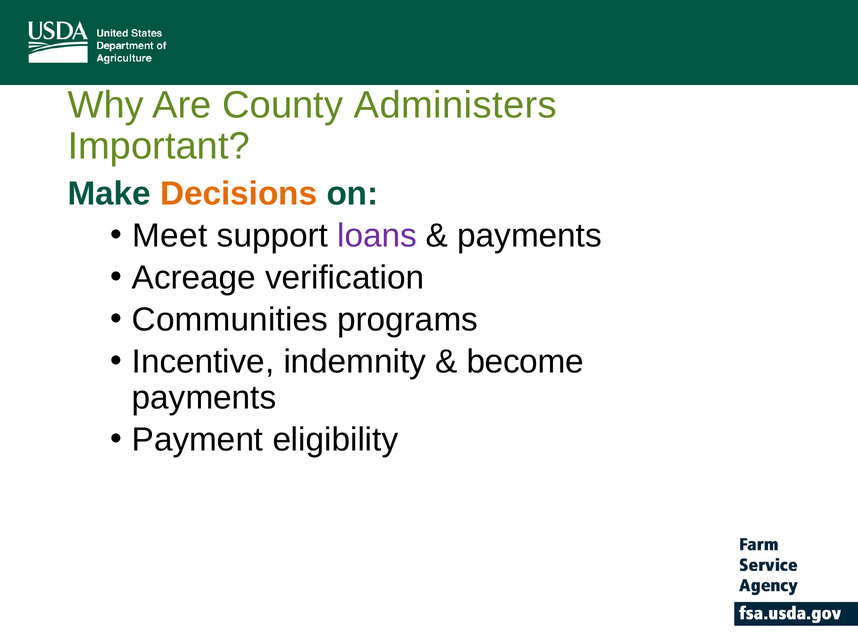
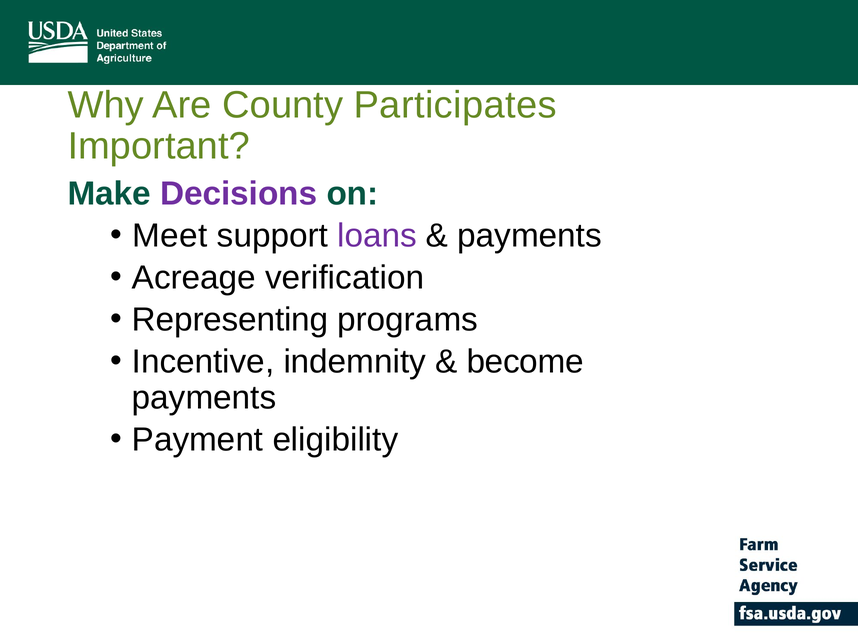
Administers: Administers -> Participates
Decisions colour: orange -> purple
Communities: Communities -> Representing
